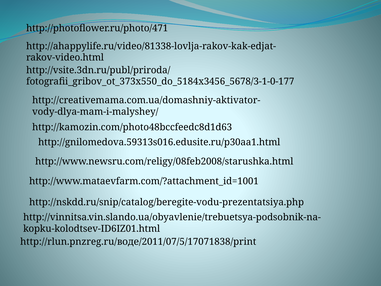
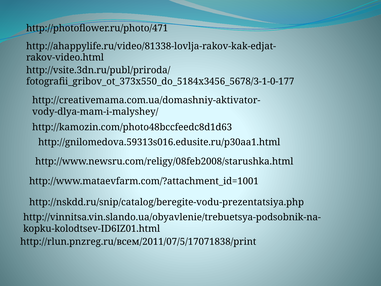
http://rlun.pnzreg.ru/воде/2011/07/5/17071838/print: http://rlun.pnzreg.ru/воде/2011/07/5/17071838/print -> http://rlun.pnzreg.ru/всем/2011/07/5/17071838/print
